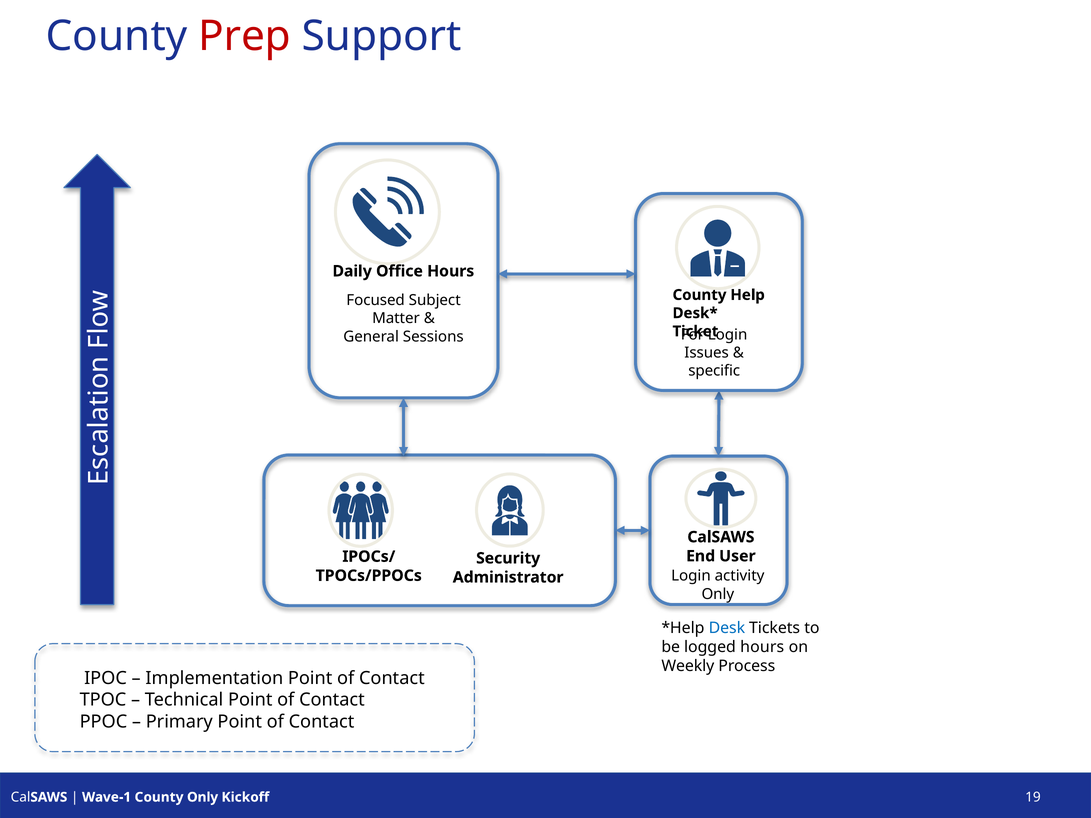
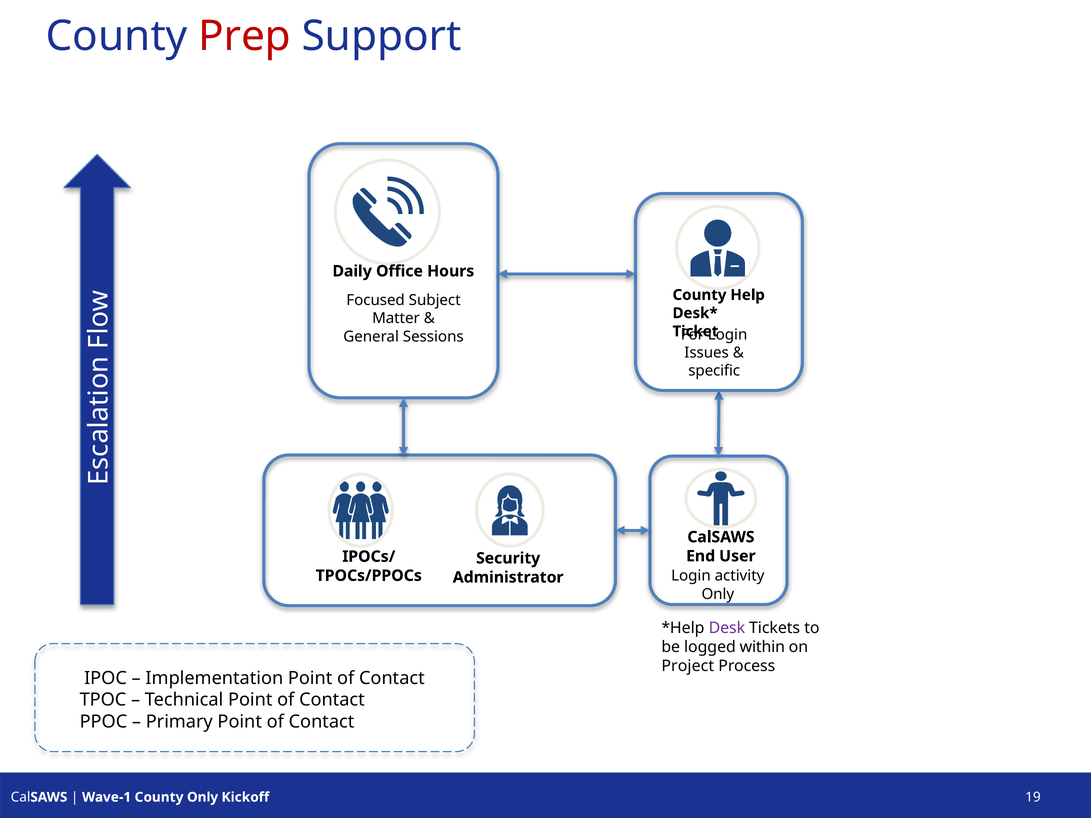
Desk colour: blue -> purple
logged hours: hours -> within
Weekly: Weekly -> Project
